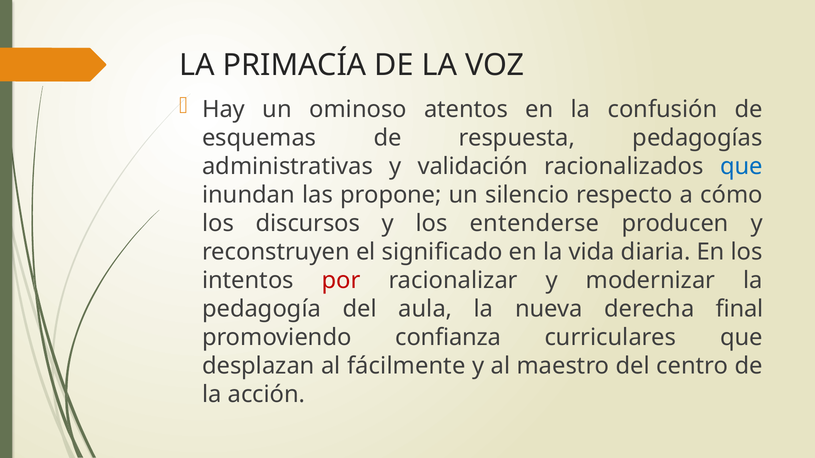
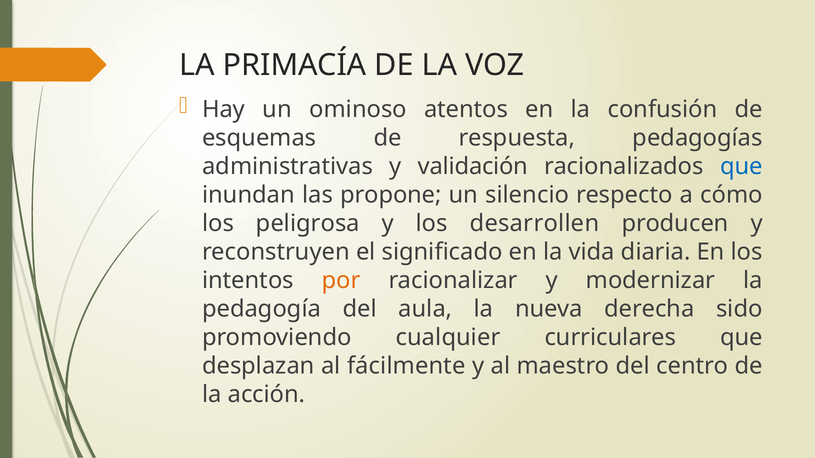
discursos: discursos -> peligrosa
entenderse: entenderse -> desarrollen
por colour: red -> orange
final: final -> sido
confianza: confianza -> cualquier
